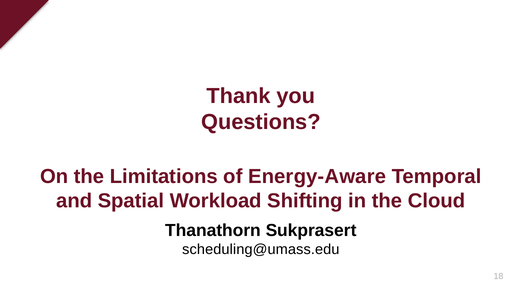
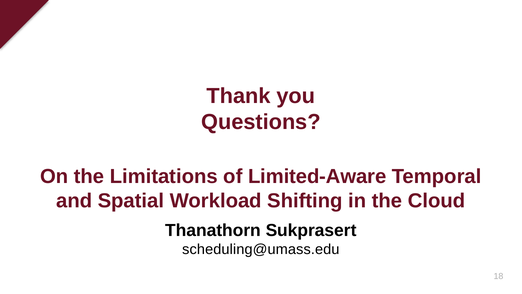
Energy-Aware: Energy-Aware -> Limited-Aware
